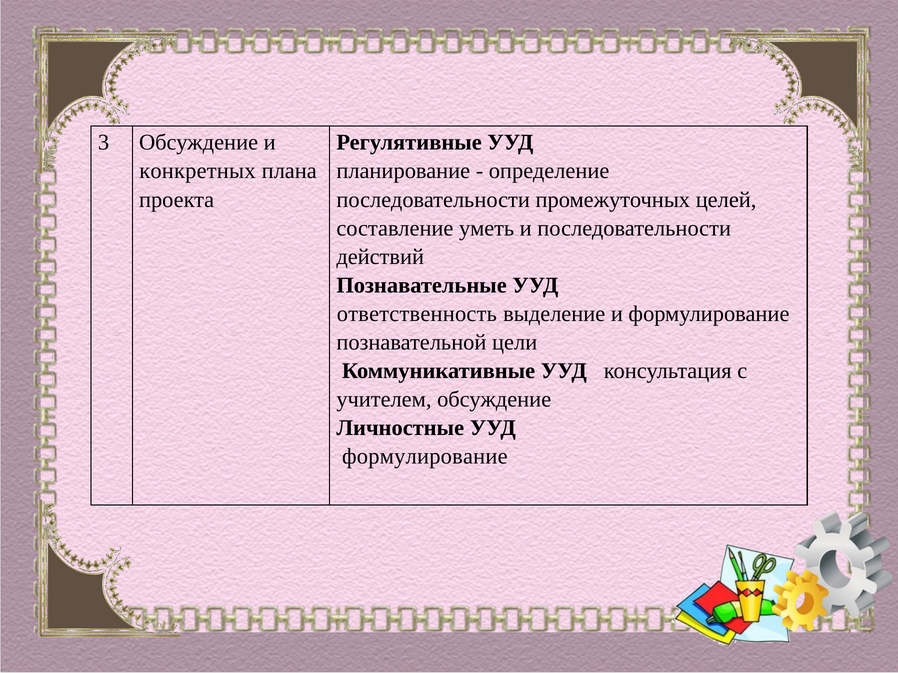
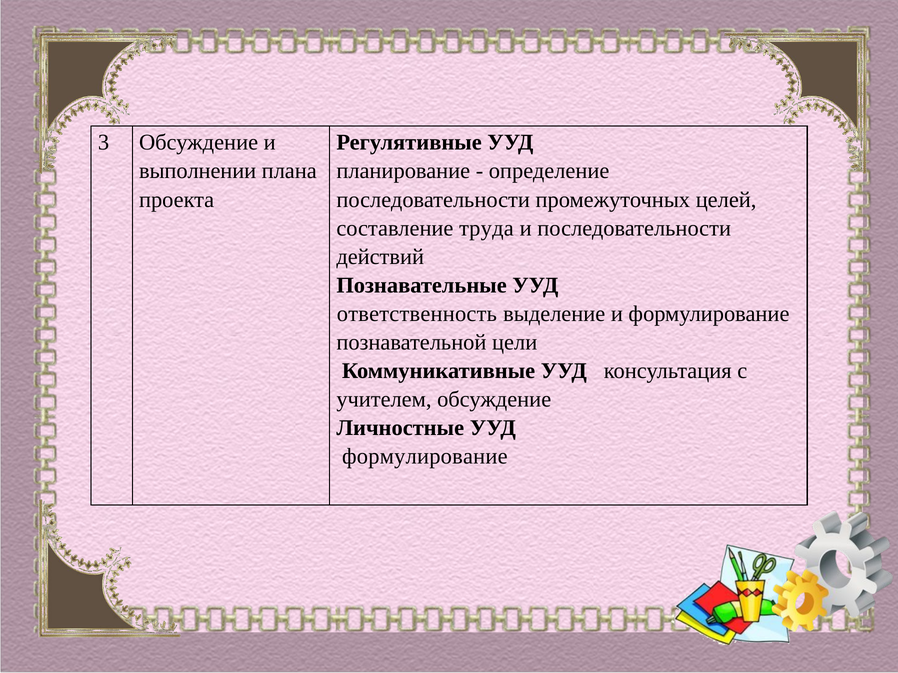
конкретных: конкретных -> выполнении
уметь: уметь -> труда
